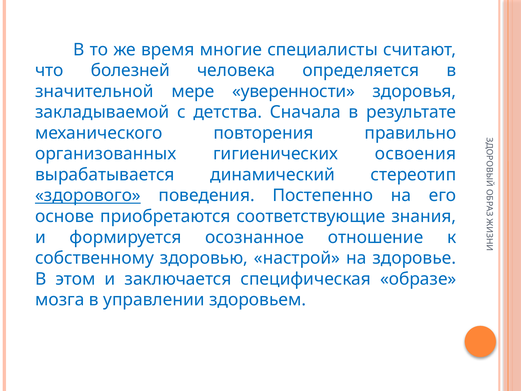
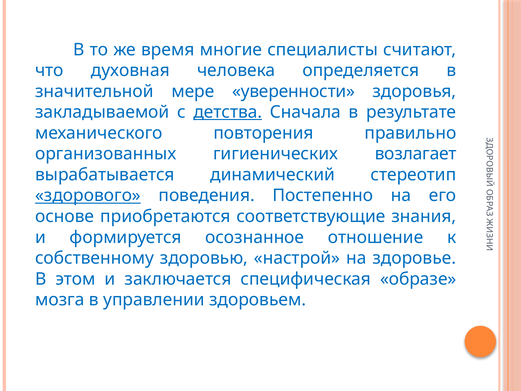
болезней: болезней -> духовная
детства underline: none -> present
освоения: освоения -> возлагает
